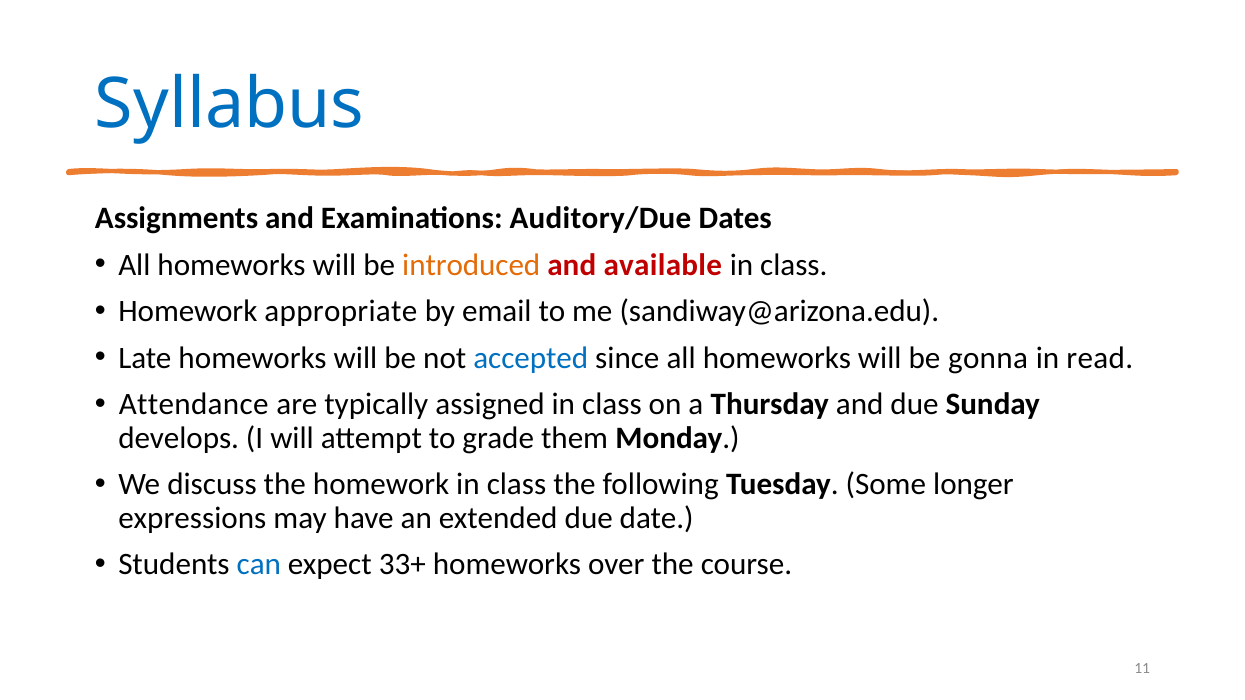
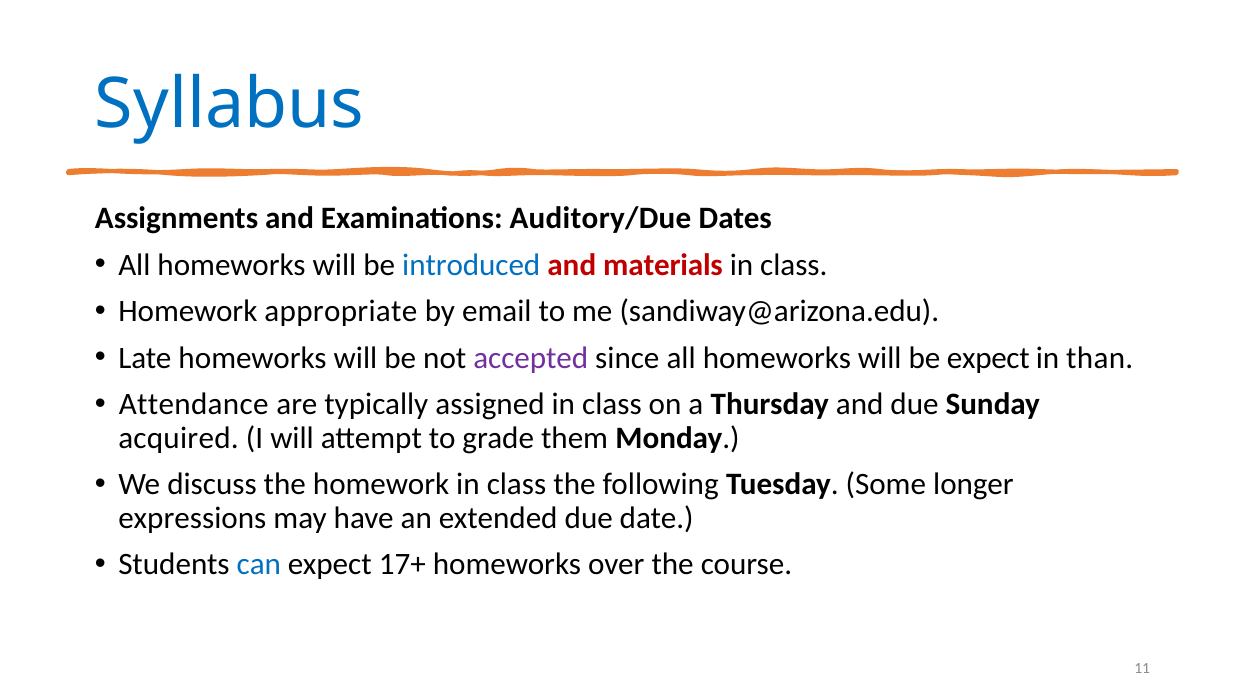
introduced colour: orange -> blue
available: available -> materials
accepted colour: blue -> purple
be gonna: gonna -> expect
read: read -> than
develops: develops -> acquired
33+: 33+ -> 17+
